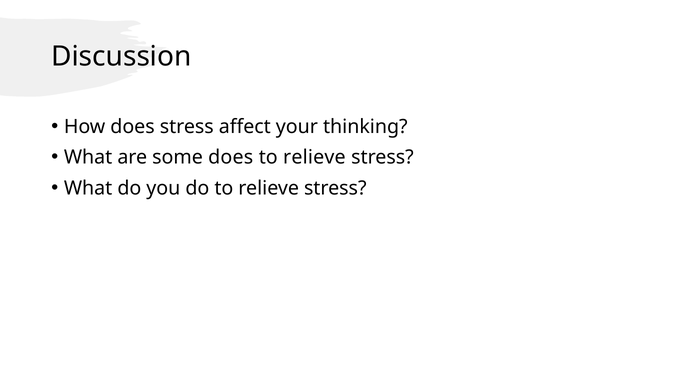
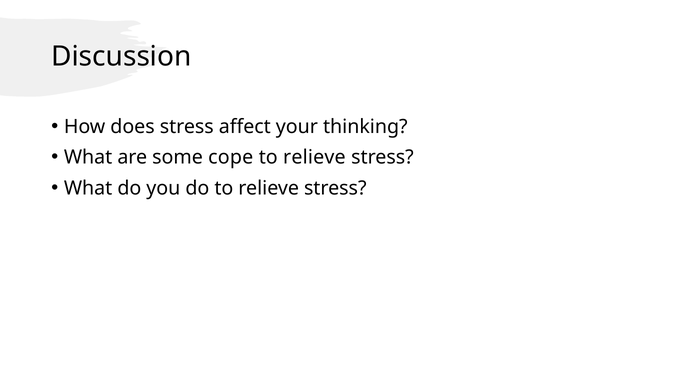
some does: does -> cope
